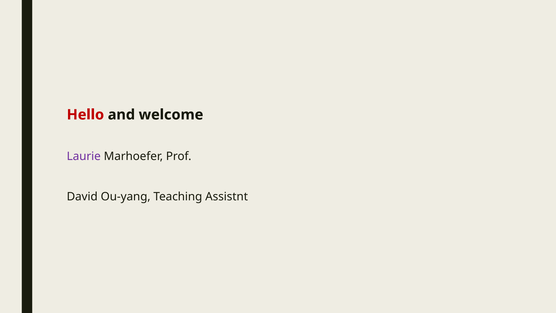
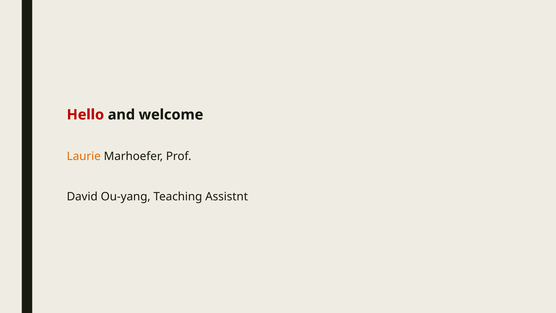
Laurie colour: purple -> orange
